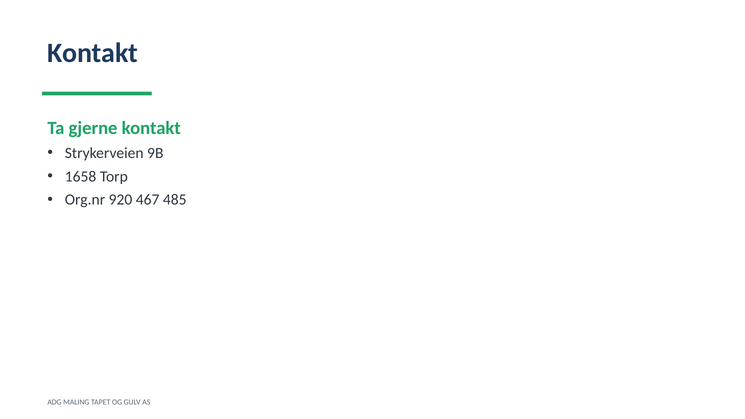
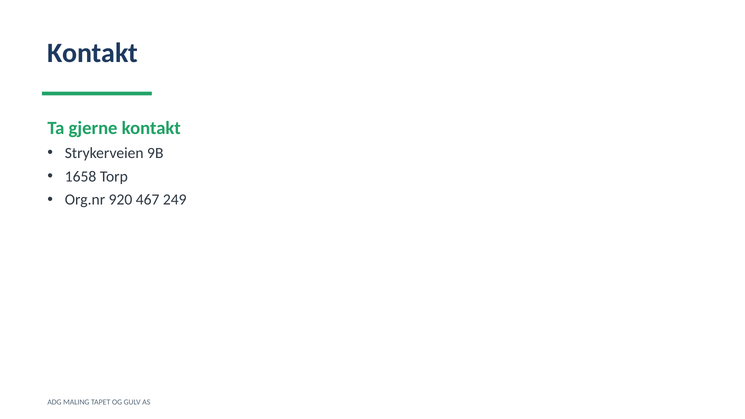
485: 485 -> 249
